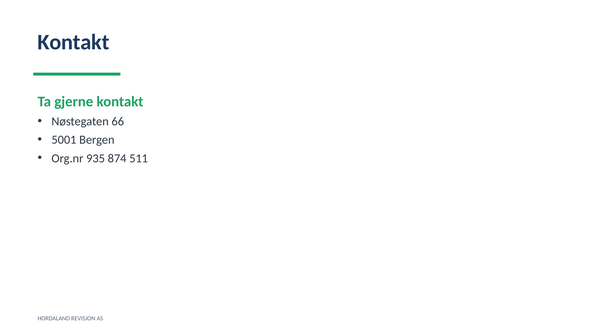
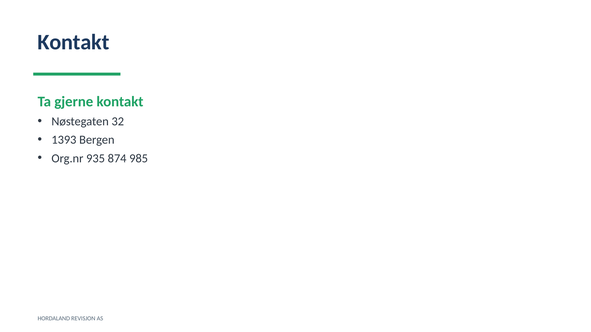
66: 66 -> 32
5001: 5001 -> 1393
511: 511 -> 985
